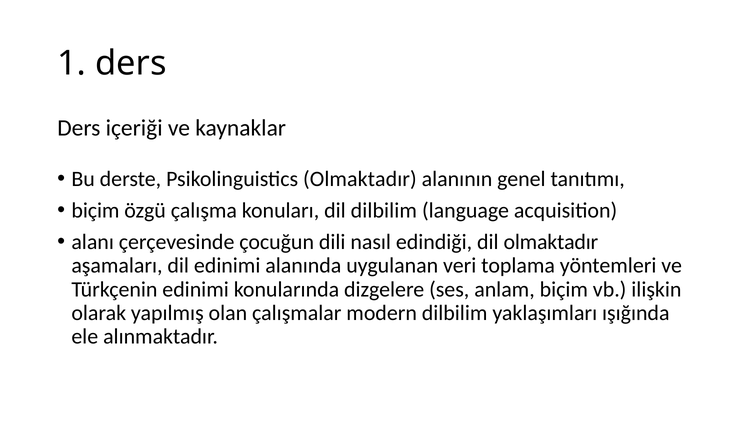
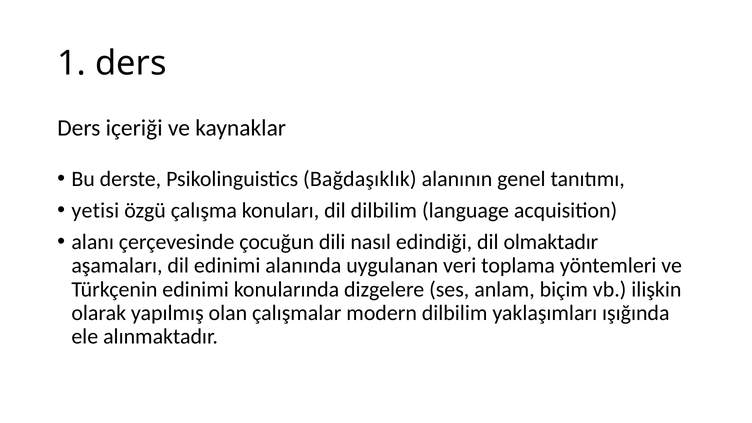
Psikolinguistics Olmaktadır: Olmaktadır -> Bağdaşıklık
biçim at (95, 211): biçim -> yetisi
